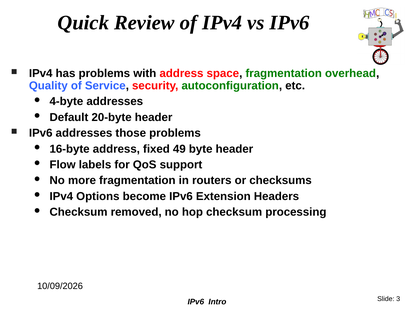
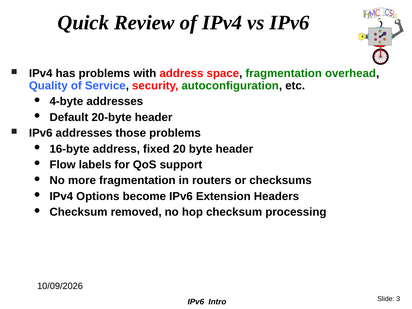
49: 49 -> 20
